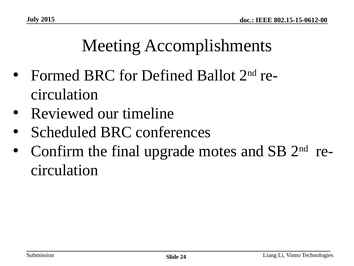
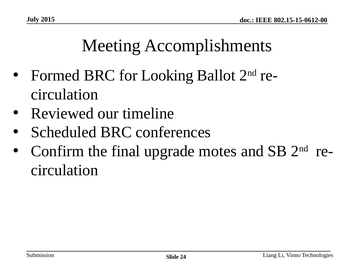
Defined: Defined -> Looking
